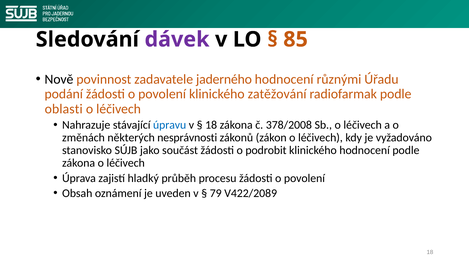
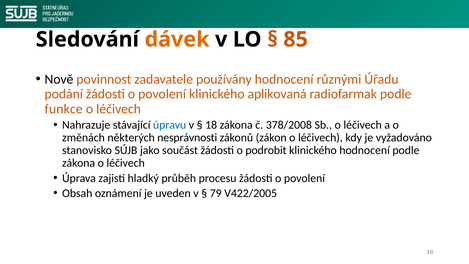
dávek colour: purple -> orange
jaderného: jaderného -> používány
zatěžování: zatěžování -> aplikovaná
oblasti: oblasti -> funkce
V422/2089: V422/2089 -> V422/2005
